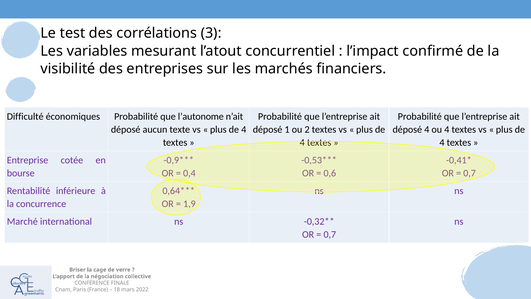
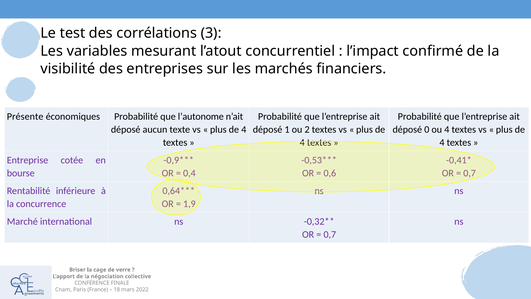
Difficulté: Difficulté -> Présente
déposé 4: 4 -> 0
